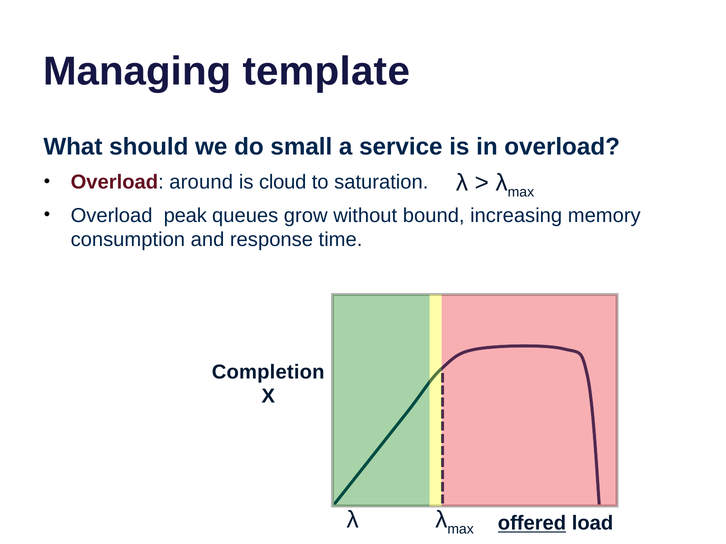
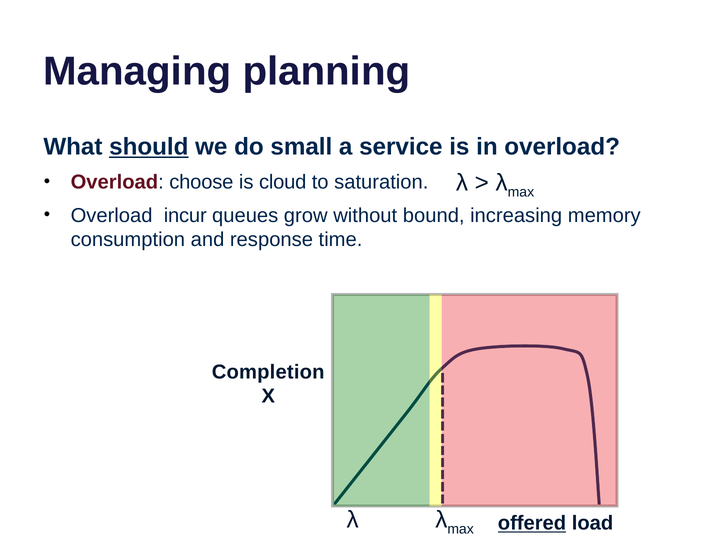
template: template -> planning
should underline: none -> present
around: around -> choose
peak: peak -> incur
